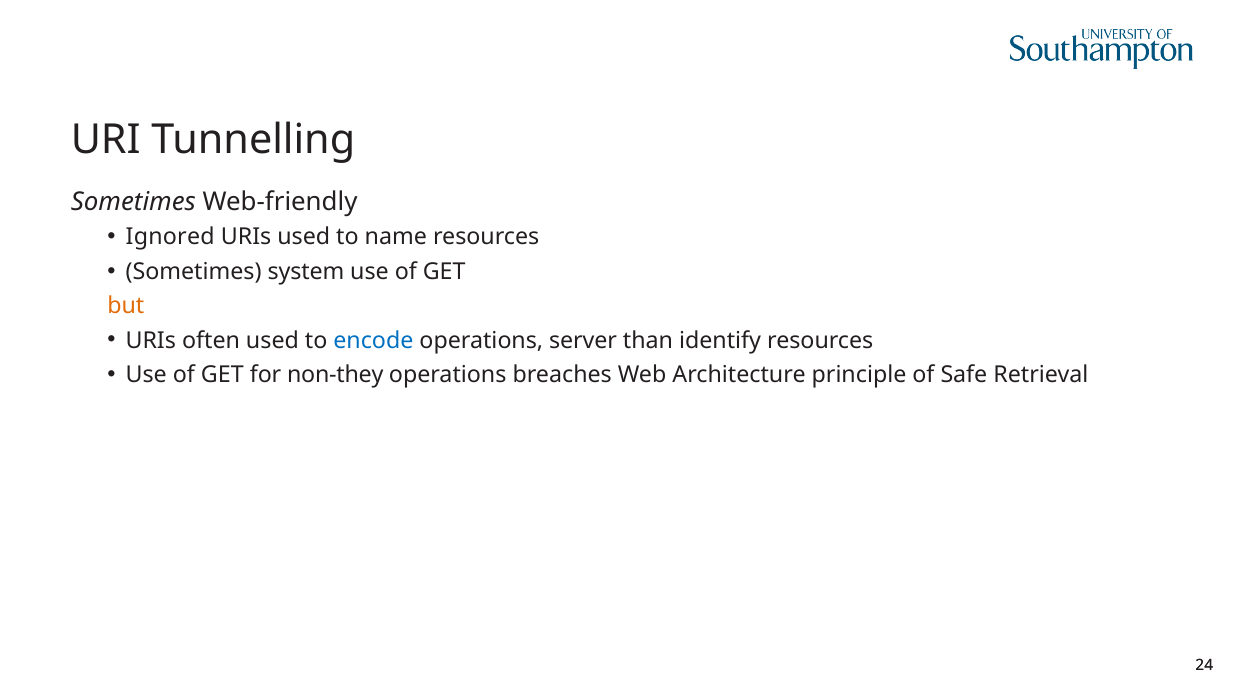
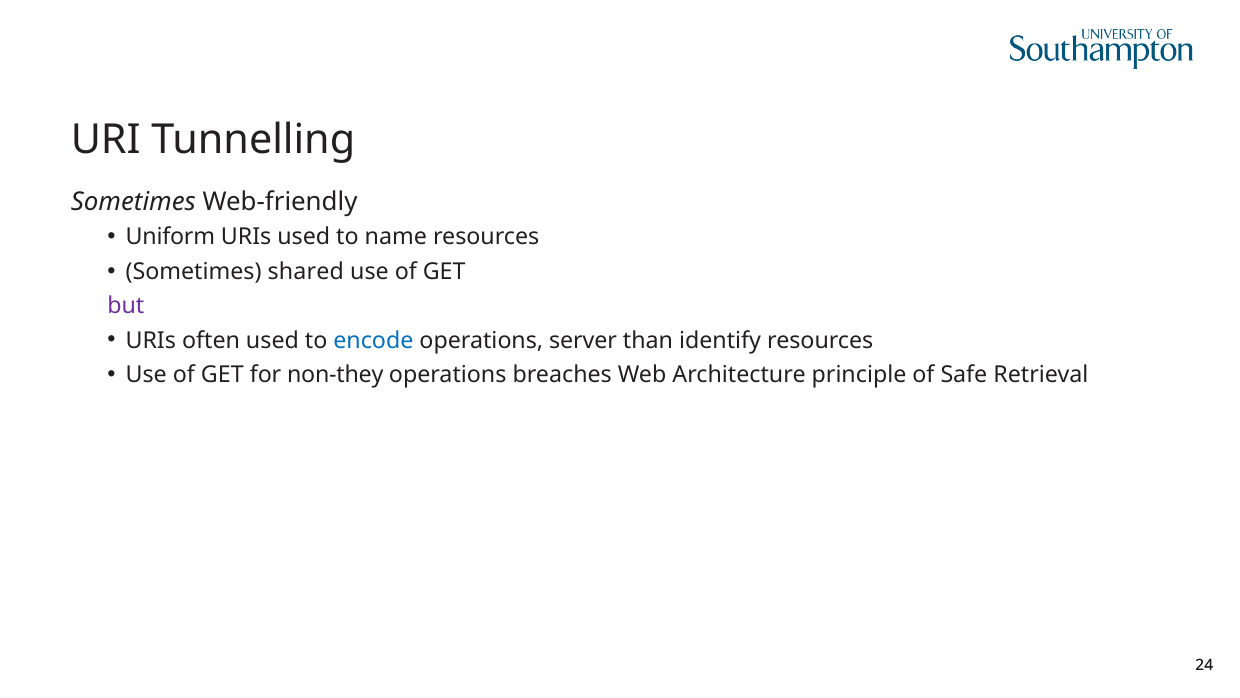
Ignored: Ignored -> Uniform
system: system -> shared
but colour: orange -> purple
